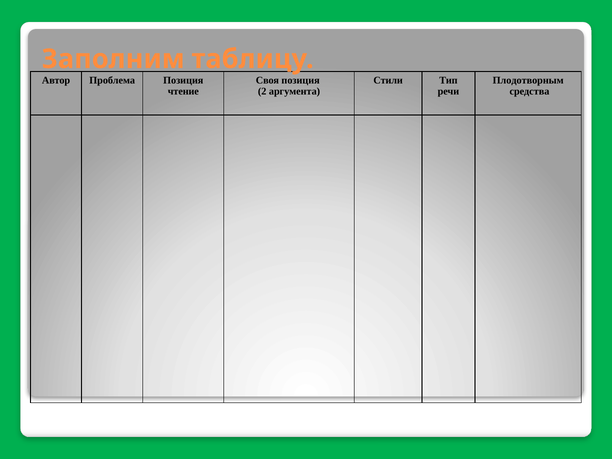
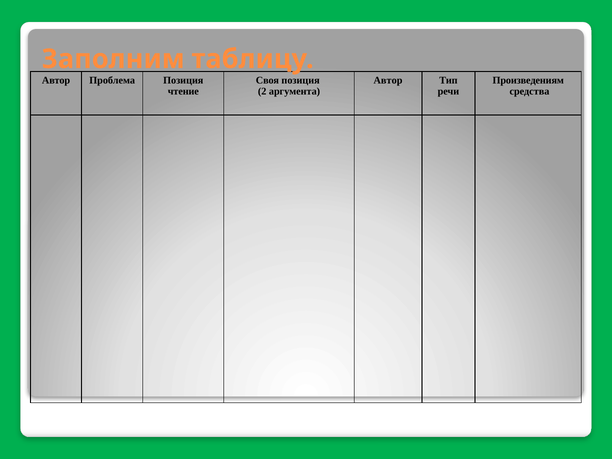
Стили at (388, 80): Стили -> Автор
Плодотворным: Плодотворным -> Произведениям
